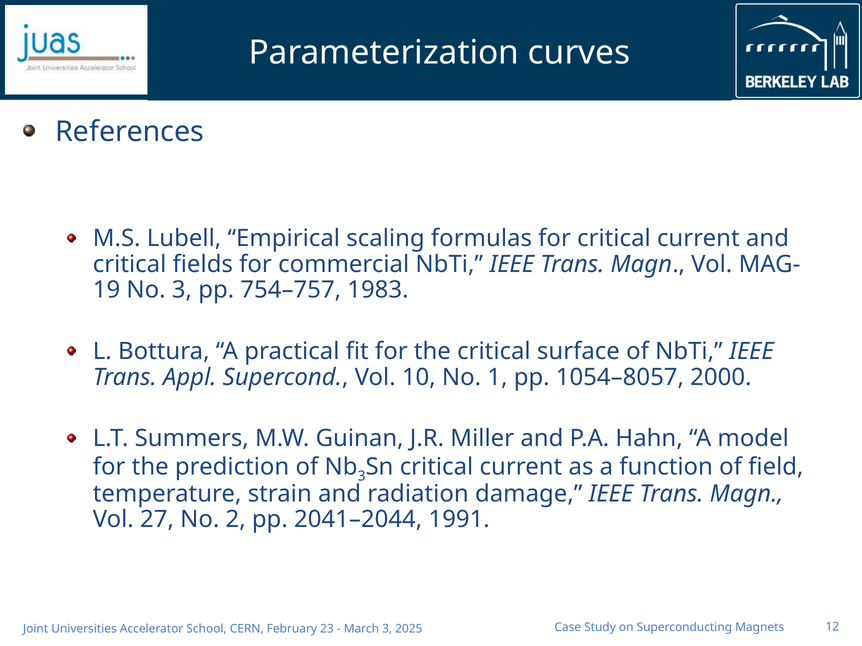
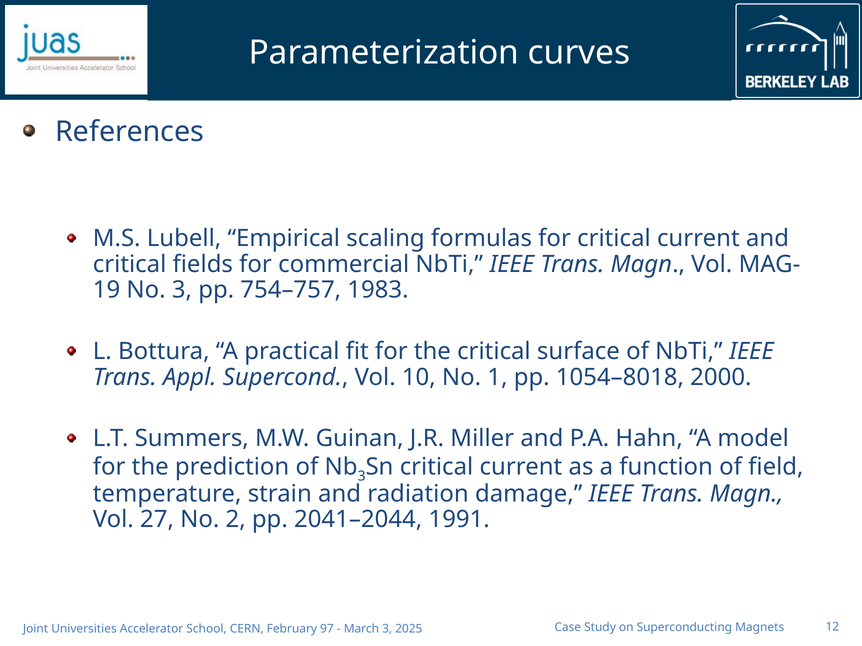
1054–8057: 1054–8057 -> 1054–8018
23: 23 -> 97
